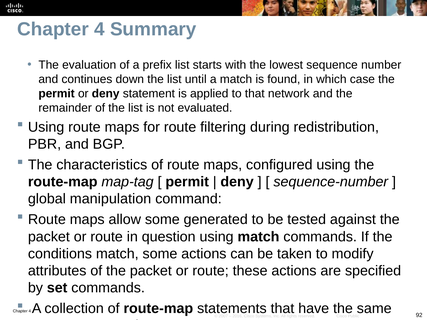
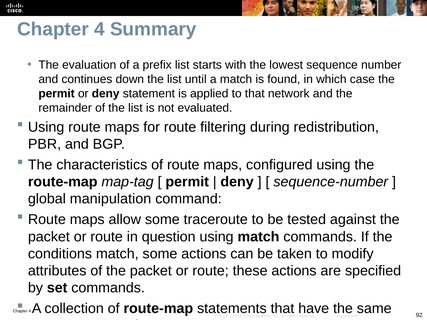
generated: generated -> traceroute
